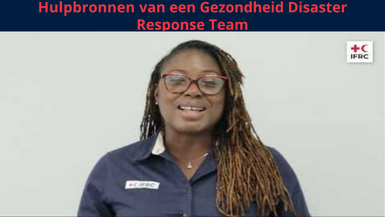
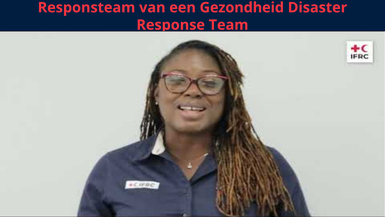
Hulpbronnen: Hulpbronnen -> Responsteam
